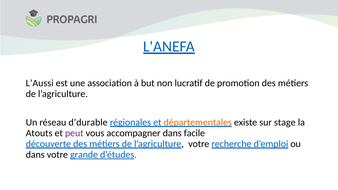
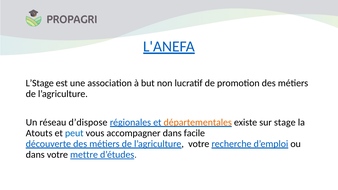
L’Aussi: L’Aussi -> L’Stage
d’durable: d’durable -> d’dispose
peut colour: purple -> blue
grande: grande -> mettre
